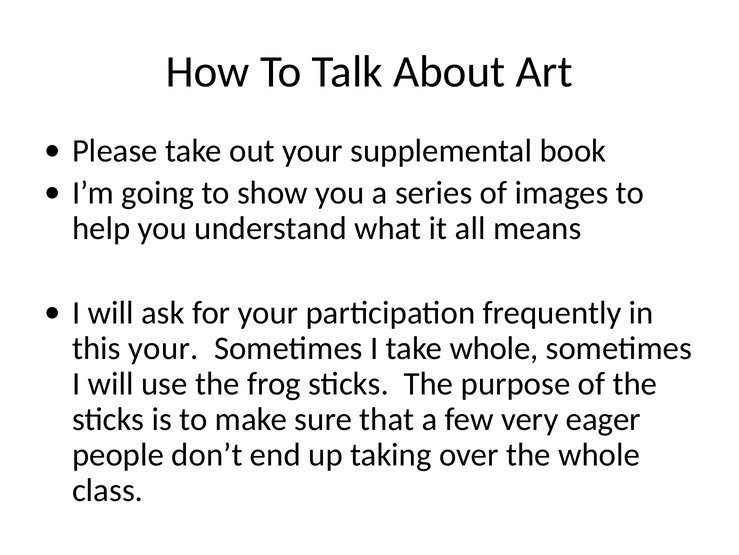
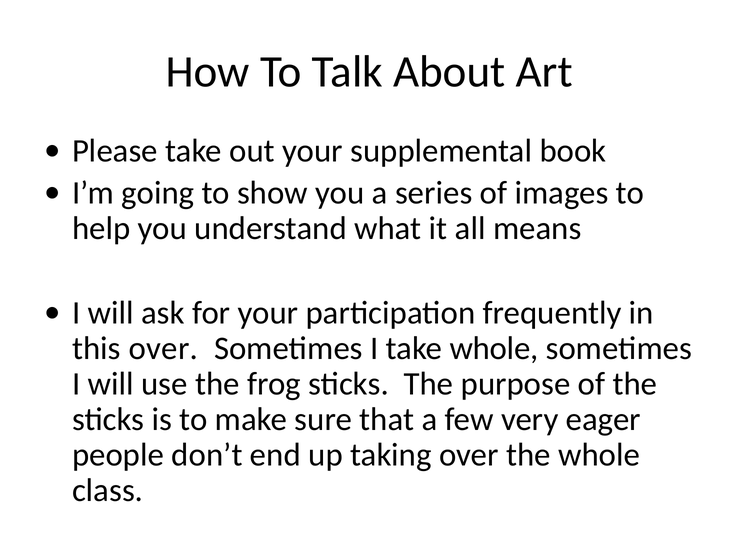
this your: your -> over
